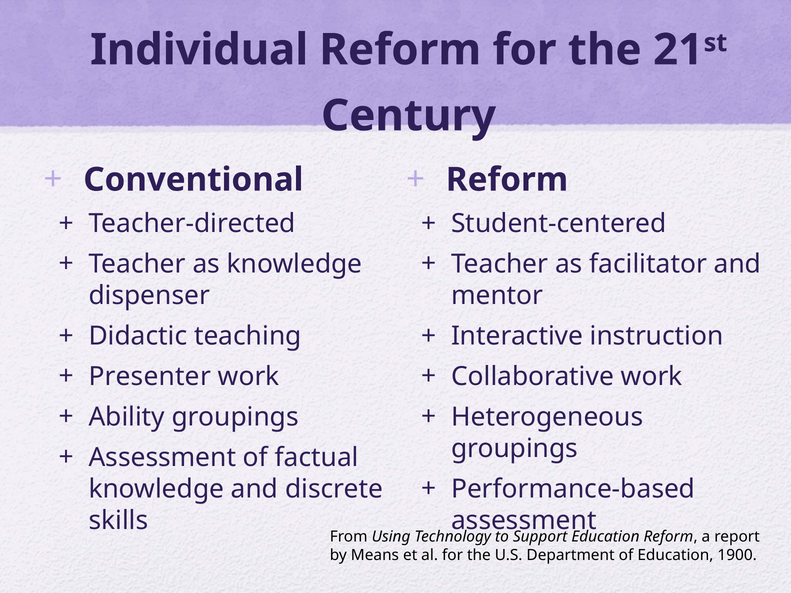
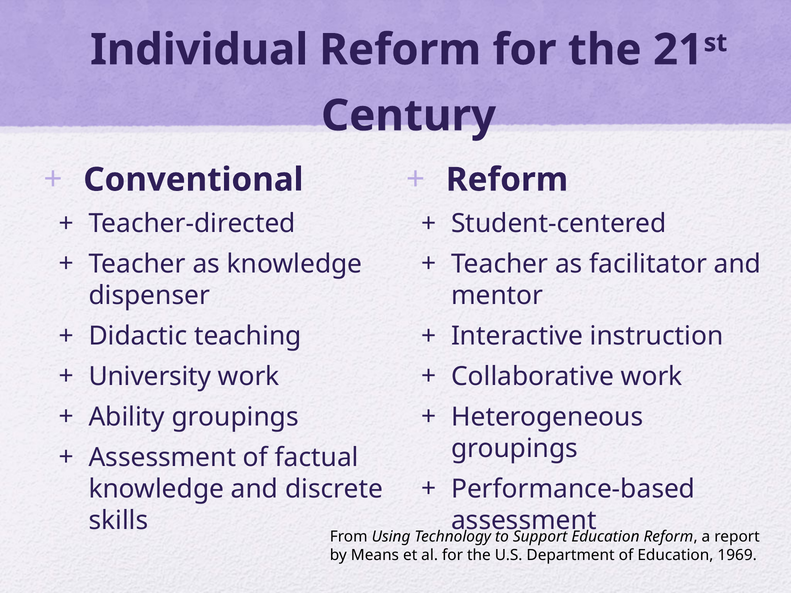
Presenter: Presenter -> University
1900: 1900 -> 1969
